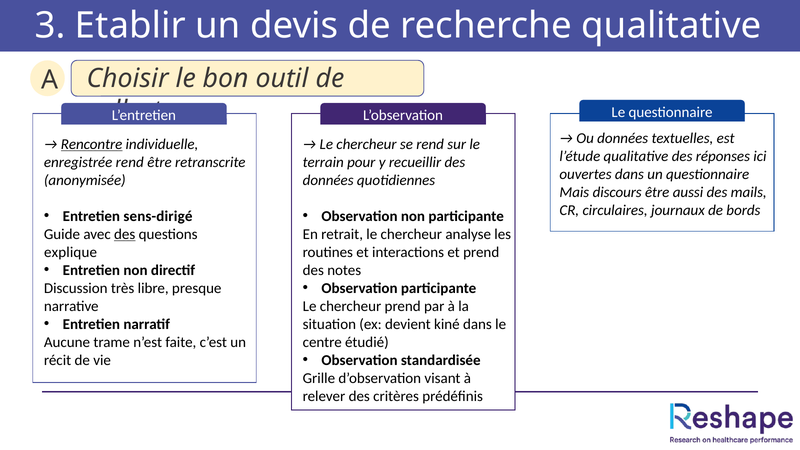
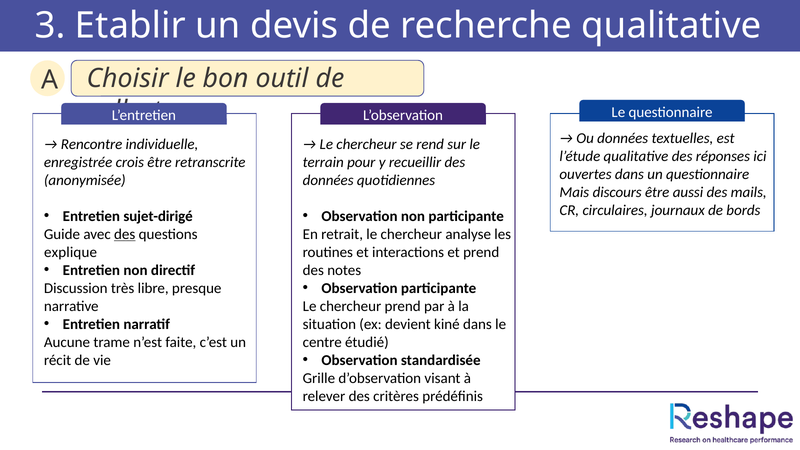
Rencontre underline: present -> none
enregistrée rend: rend -> crois
sens-dirigé: sens-dirigé -> sujet-dirigé
